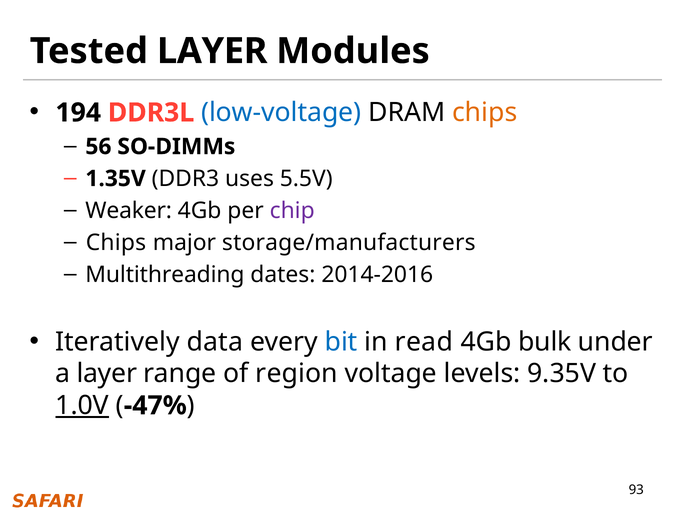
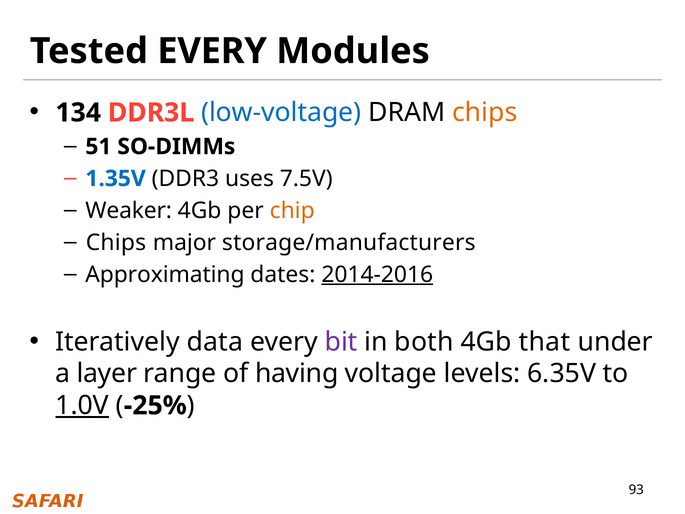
Tested LAYER: LAYER -> EVERY
194: 194 -> 134
56: 56 -> 51
1.35V colour: black -> blue
5.5V: 5.5V -> 7.5V
chip colour: purple -> orange
Multithreading: Multithreading -> Approximating
2014-2016 underline: none -> present
bit colour: blue -> purple
read: read -> both
bulk: bulk -> that
region: region -> having
9.35V: 9.35V -> 6.35V
-47%: -47% -> -25%
